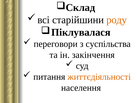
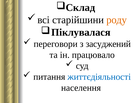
суспільства: суспільства -> засуджений
закінчення: закінчення -> працювало
життєдіяльності colour: orange -> blue
